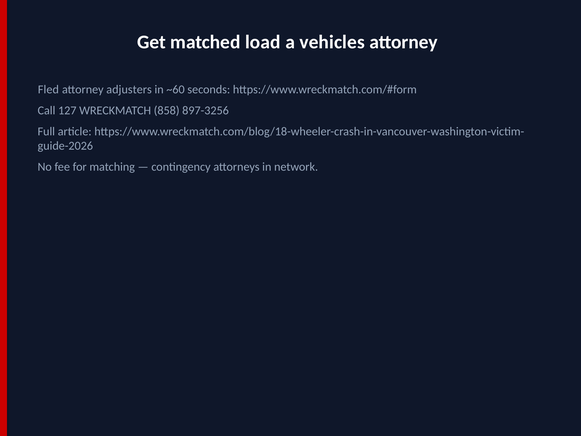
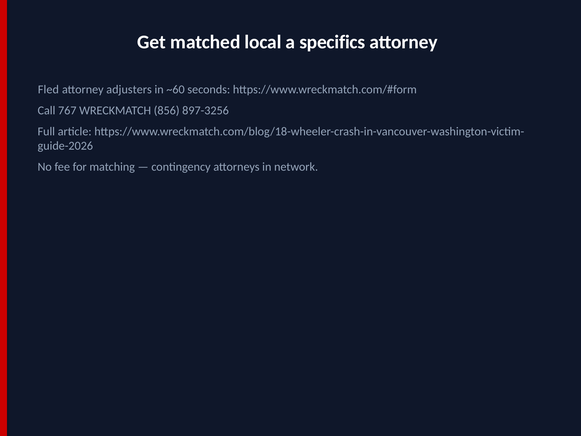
load: load -> local
vehicles: vehicles -> specifics
127: 127 -> 767
858: 858 -> 856
